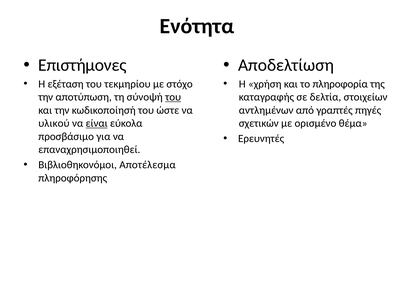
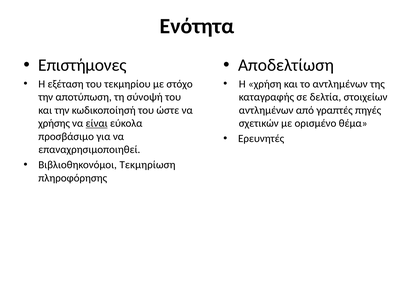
το πληροφορία: πληροφορία -> αντλημένων
του at (173, 97) underline: present -> none
υλικού: υλικού -> χρήσης
Αποτέλεσμα: Αποτέλεσμα -> Τεκμηρίωση
